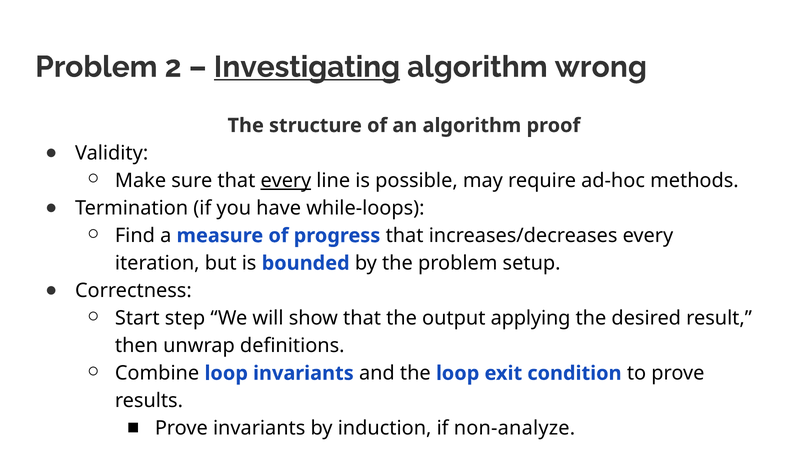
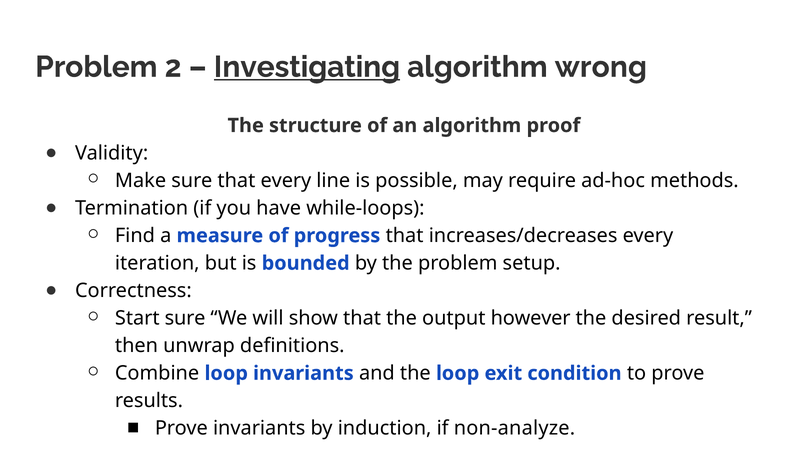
every at (286, 181) underline: present -> none
Start step: step -> sure
applying: applying -> however
